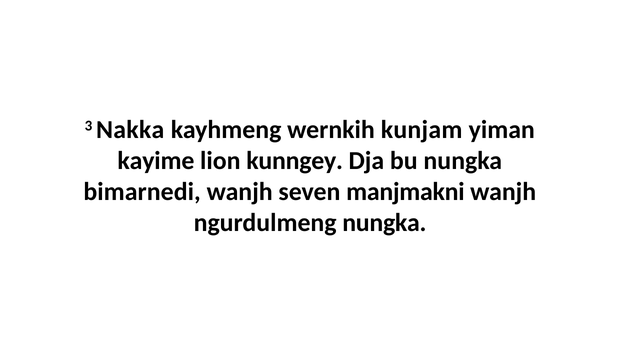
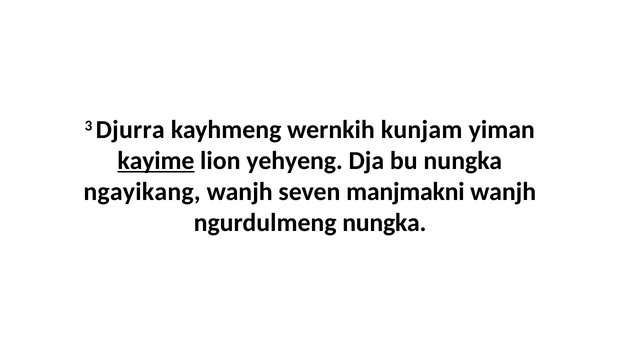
Nakka: Nakka -> Djurra
kayime underline: none -> present
kunngey: kunngey -> yehyeng
bimarnedi: bimarnedi -> ngayikang
